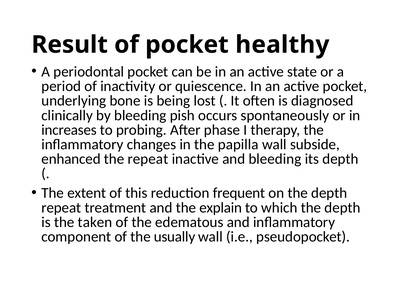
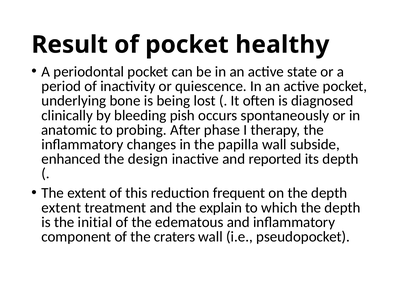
increases: increases -> anatomic
the repeat: repeat -> design
and bleeding: bleeding -> reported
repeat at (61, 208): repeat -> extent
taken: taken -> initial
usually: usually -> craters
